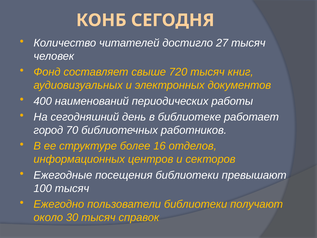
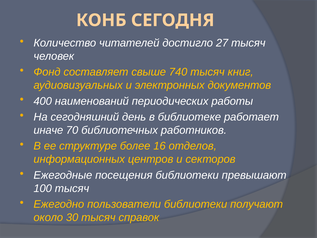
720: 720 -> 740
город: город -> иначе
